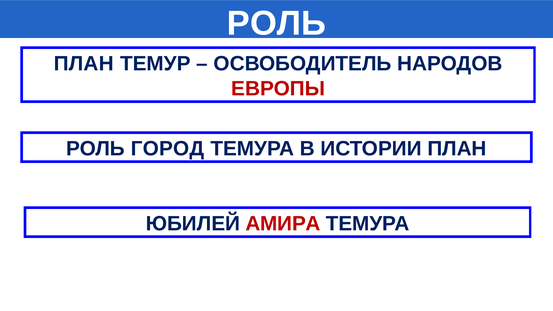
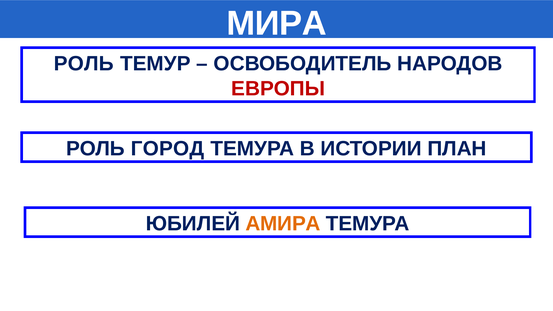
РОЛЬ at (276, 23): РОЛЬ -> МИРА
ПЛАН at (84, 64): ПЛАН -> РОЛЬ
АМИРА colour: red -> orange
